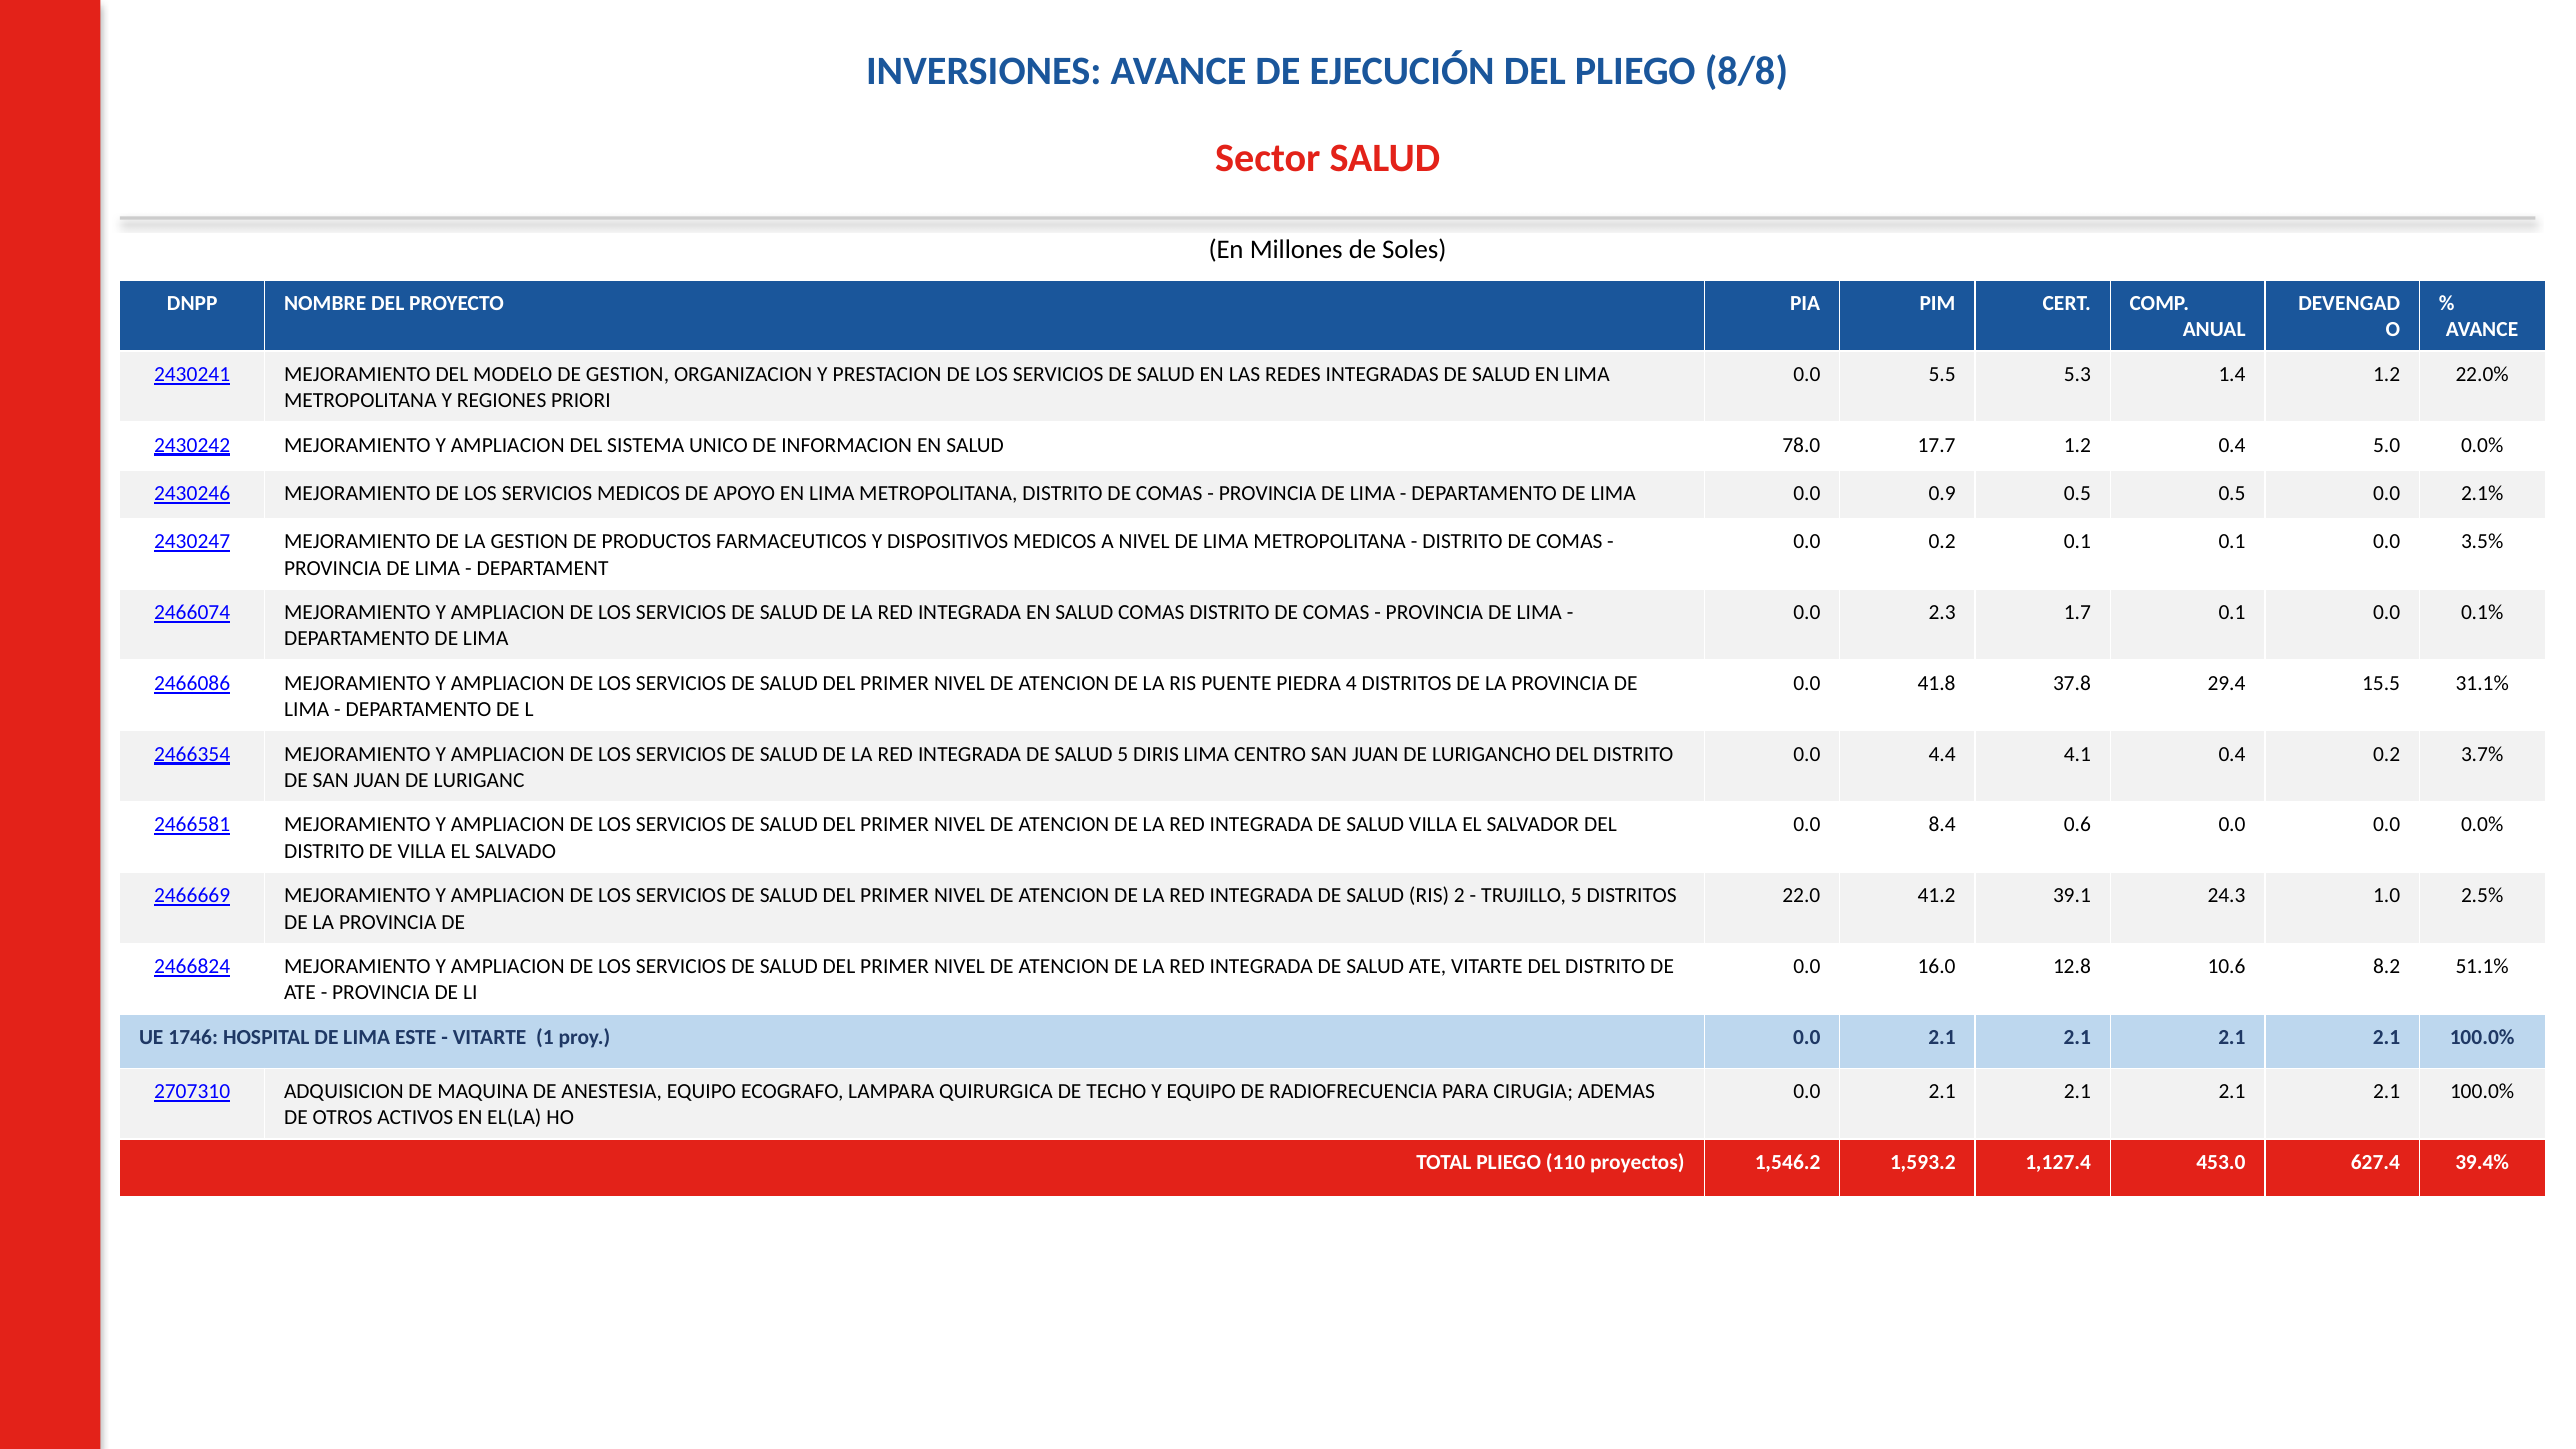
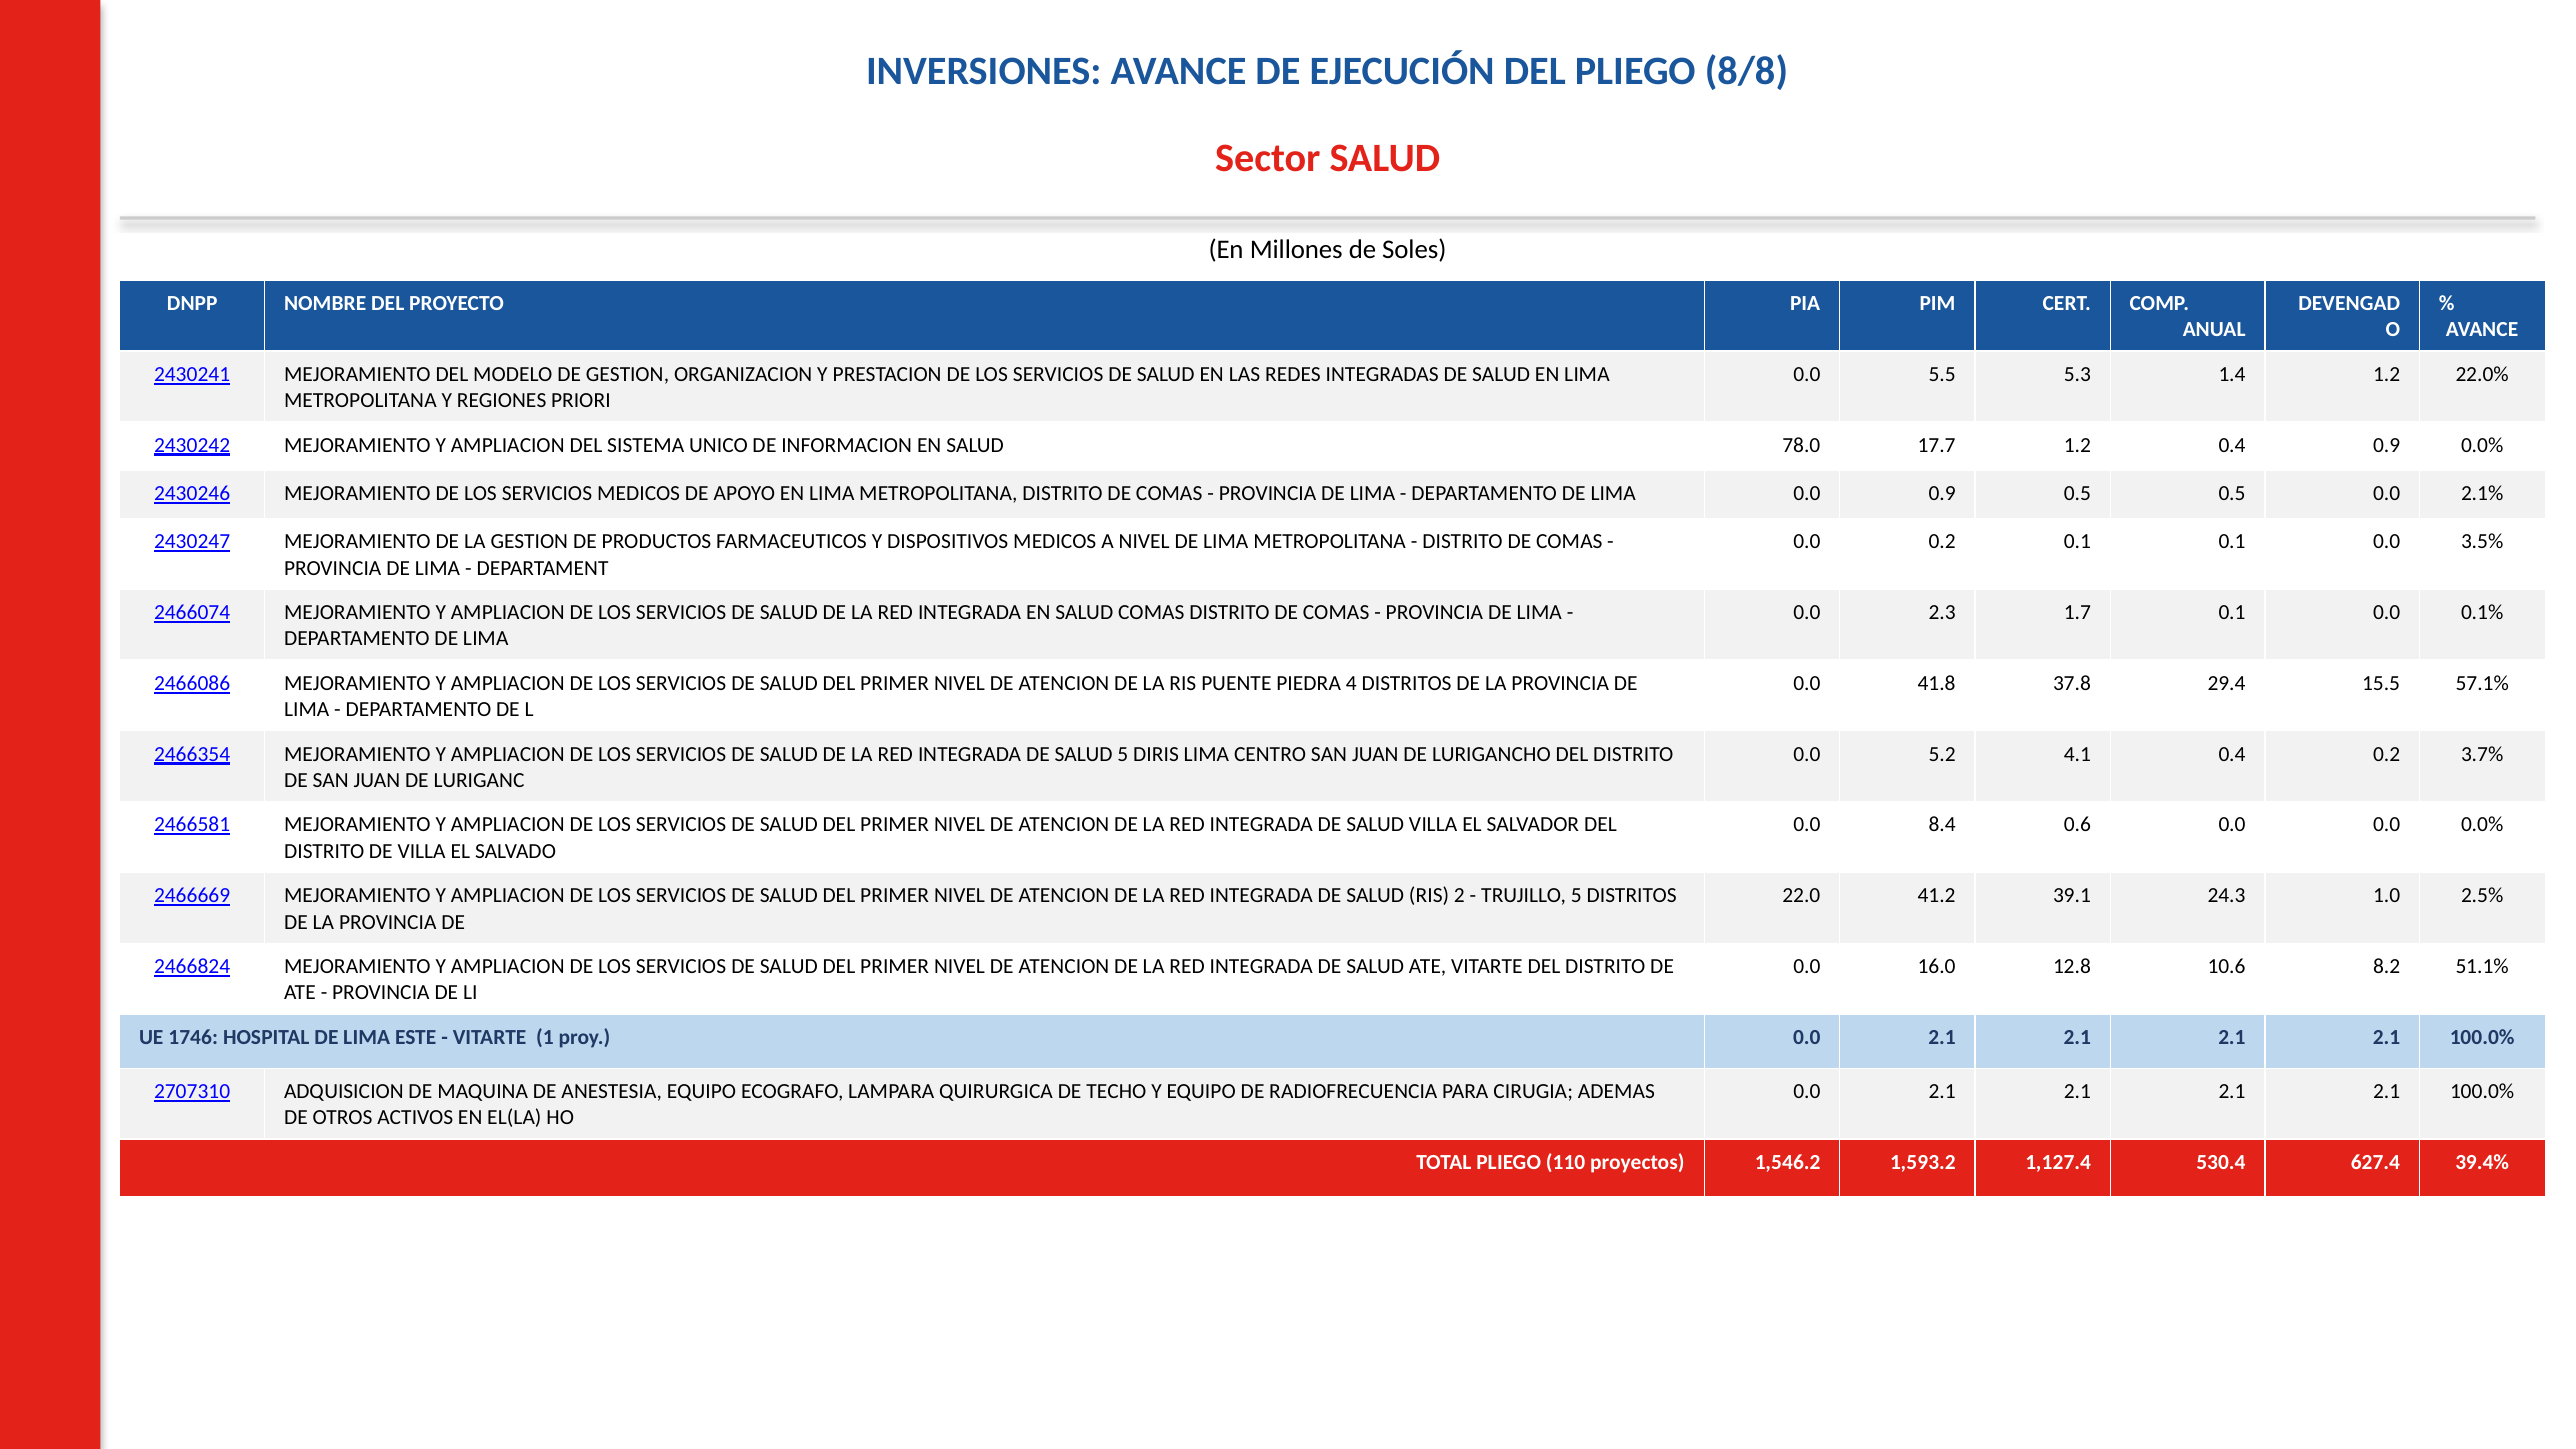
0.4 5.0: 5.0 -> 0.9
31.1%: 31.1% -> 57.1%
4.4: 4.4 -> 5.2
453.0: 453.0 -> 530.4
